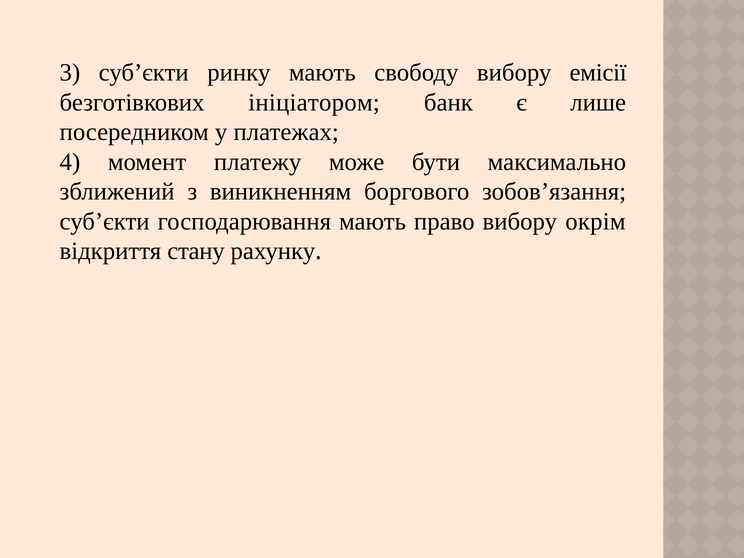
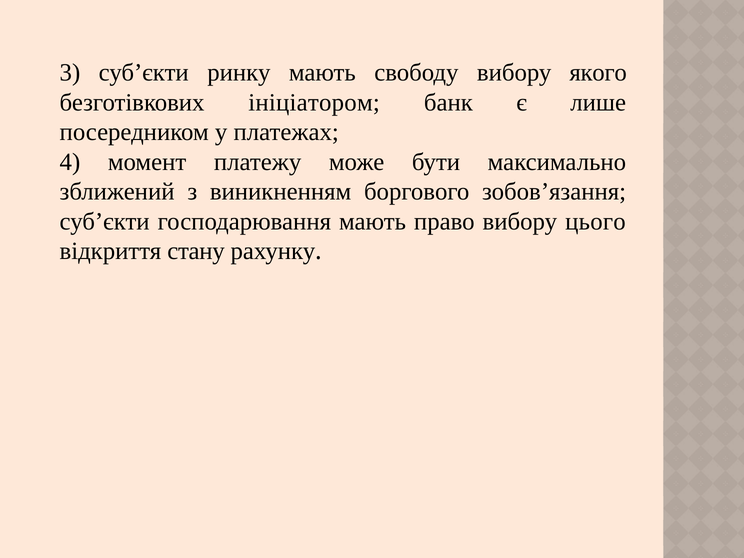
емісії: емісії -> якого
окрім: окрім -> цього
